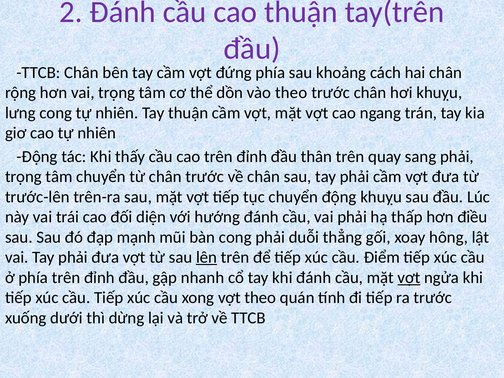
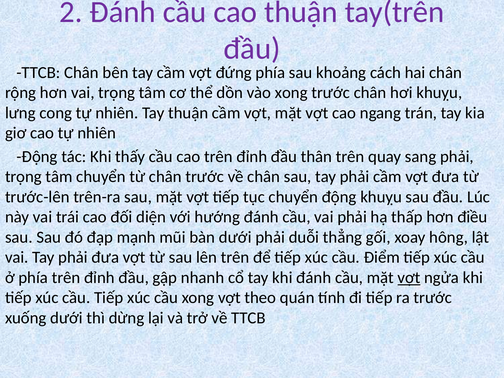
vào theo: theo -> xong
bàn cong: cong -> dưới
lên underline: present -> none
